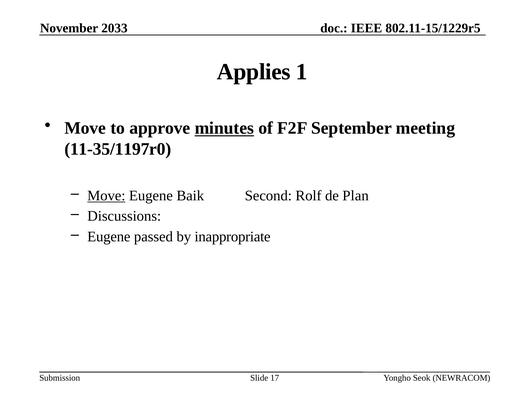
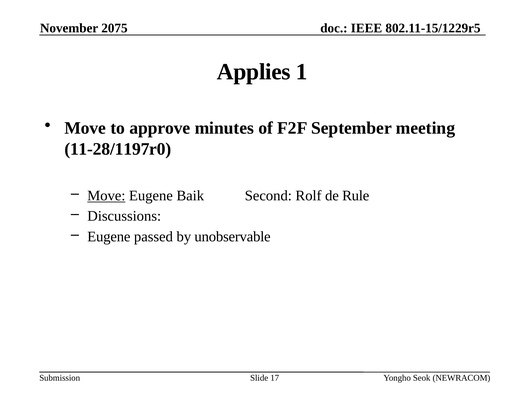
2033: 2033 -> 2075
minutes underline: present -> none
11-35/1197r0: 11-35/1197r0 -> 11-28/1197r0
Plan: Plan -> Rule
inappropriate: inappropriate -> unobservable
